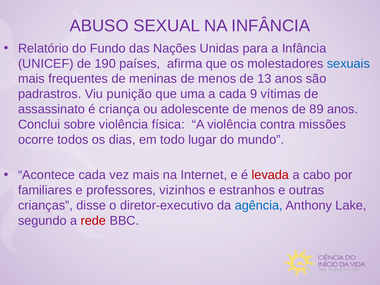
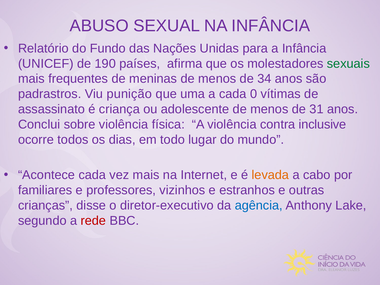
sexuais colour: blue -> green
13: 13 -> 34
9: 9 -> 0
89: 89 -> 31
missões: missões -> inclusive
levada colour: red -> orange
